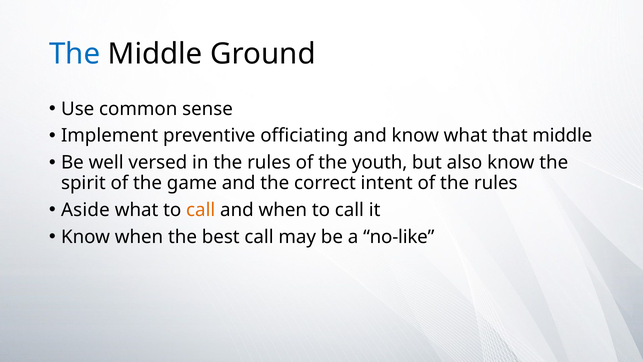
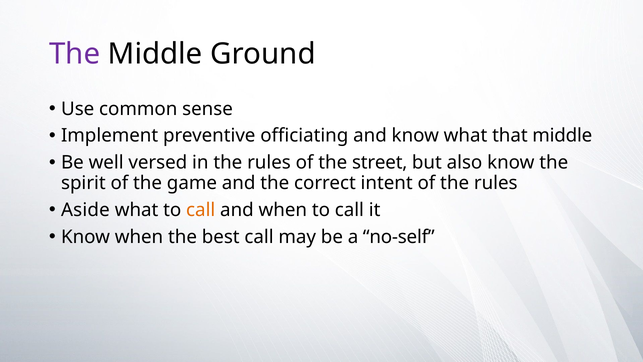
The at (75, 54) colour: blue -> purple
youth: youth -> street
no-like: no-like -> no-self
